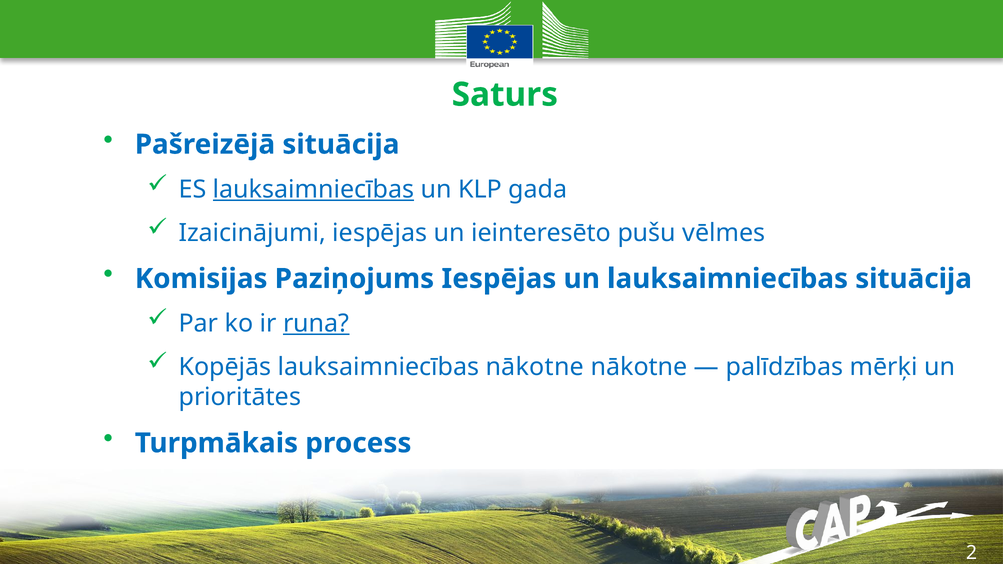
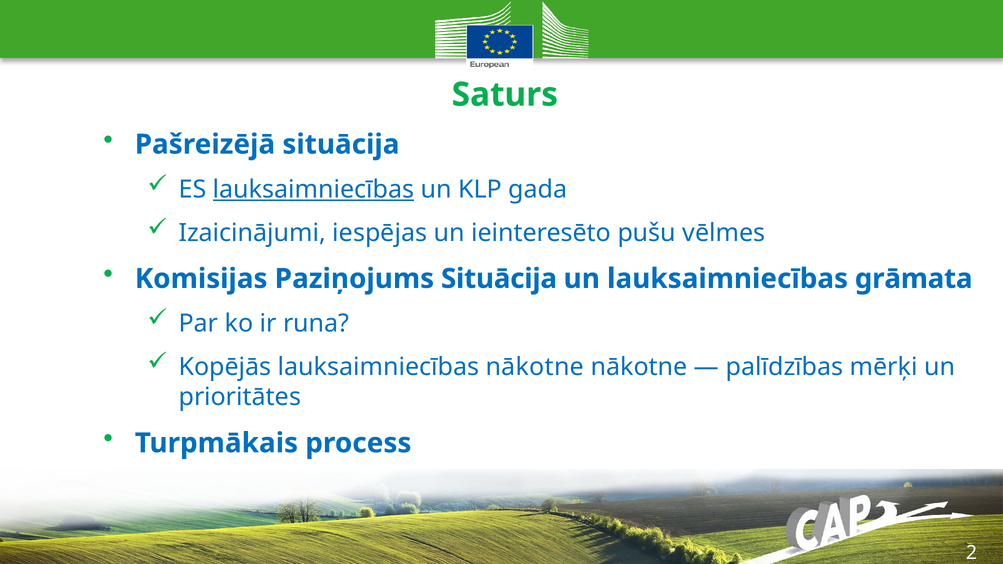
Paziņojums Iespējas: Iespējas -> Situācija
lauksaimniecības situācija: situācija -> grāmata
runa underline: present -> none
